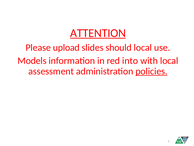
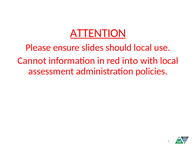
upload: upload -> ensure
Models: Models -> Cannot
policies underline: present -> none
